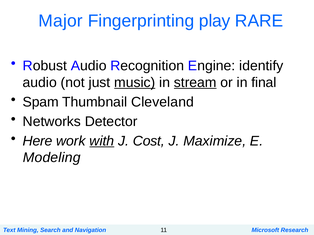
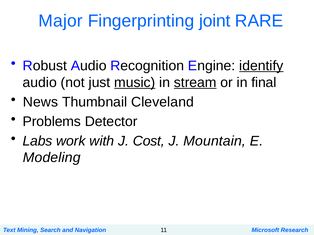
play: play -> joint
identify underline: none -> present
Spam: Spam -> News
Networks: Networks -> Problems
Here: Here -> Labs
with underline: present -> none
Maximize: Maximize -> Mountain
